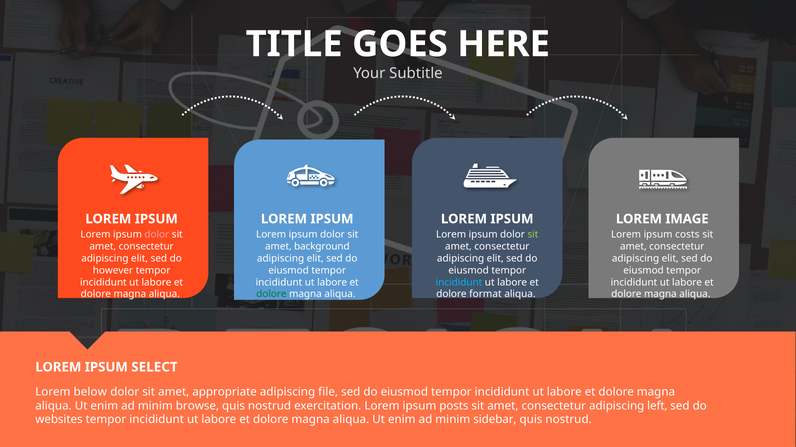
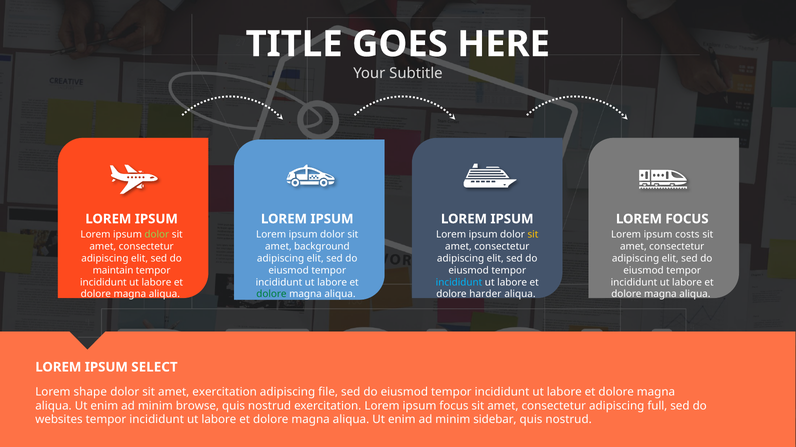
LOREM IMAGE: IMAGE -> FOCUS
dolor at (157, 235) colour: pink -> light green
sit at (533, 235) colour: light green -> yellow
however: however -> maintain
format: format -> harder
below: below -> shape
amet appropriate: appropriate -> exercitation
ipsum posts: posts -> focus
left: left -> full
